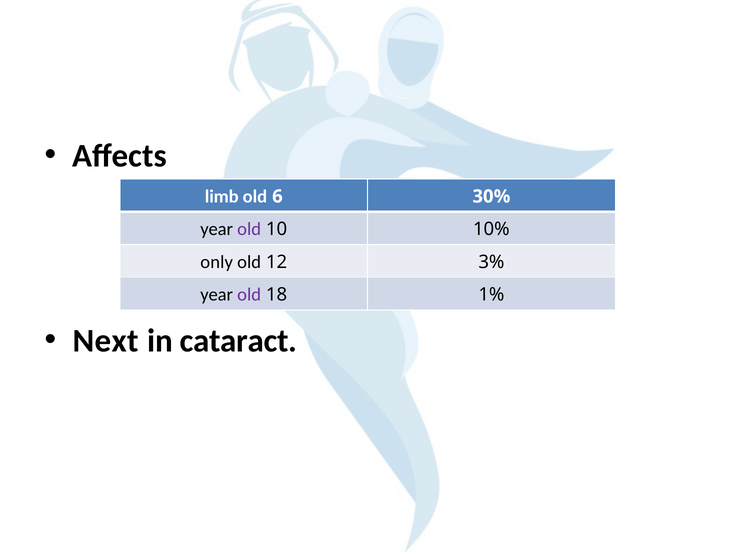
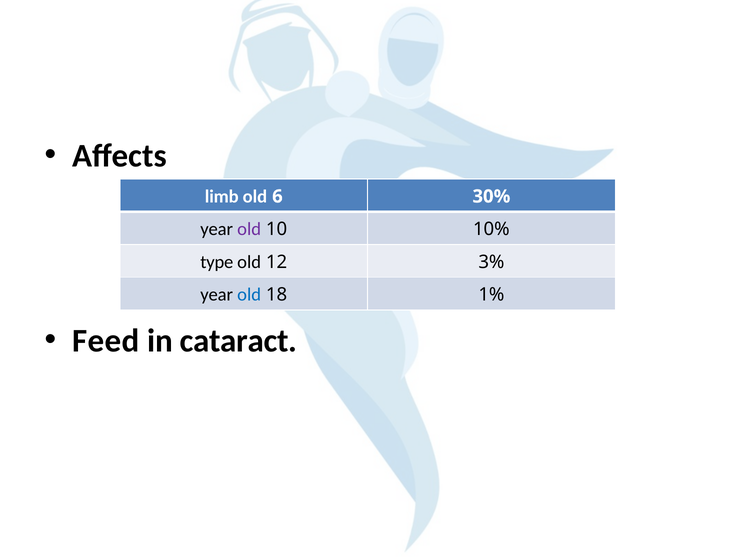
only: only -> type
old at (249, 295) colour: purple -> blue
Next: Next -> Feed
